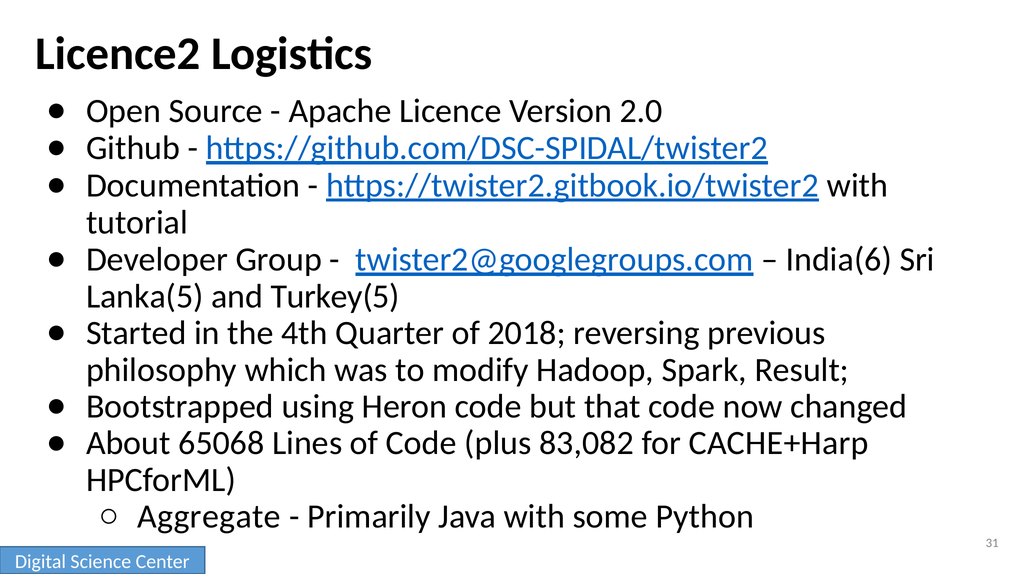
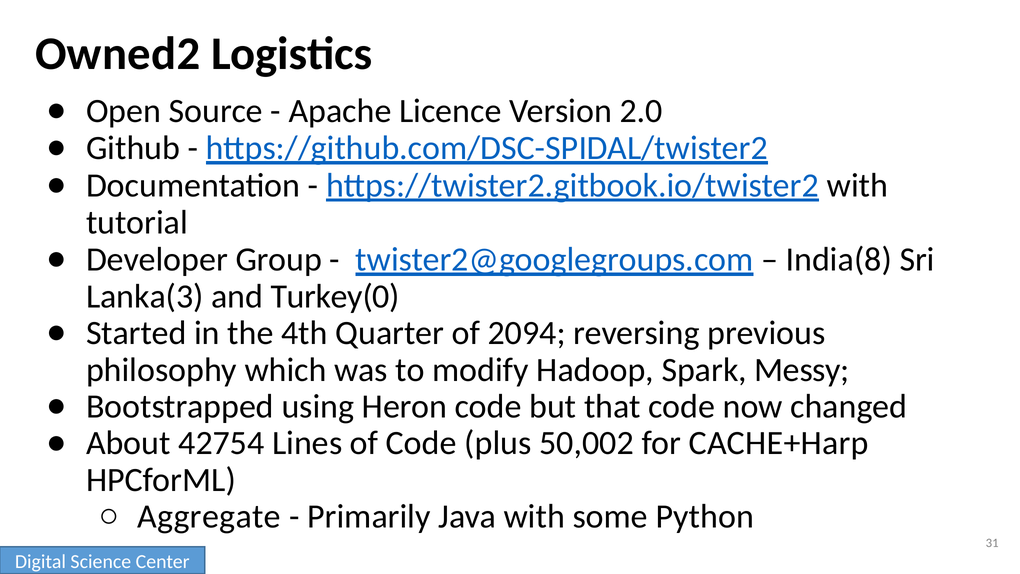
Licence2: Licence2 -> Owned2
India(6: India(6 -> India(8
Lanka(5: Lanka(5 -> Lanka(3
Turkey(5: Turkey(5 -> Turkey(0
2018: 2018 -> 2094
Result: Result -> Messy
65068: 65068 -> 42754
83,082: 83,082 -> 50,002
